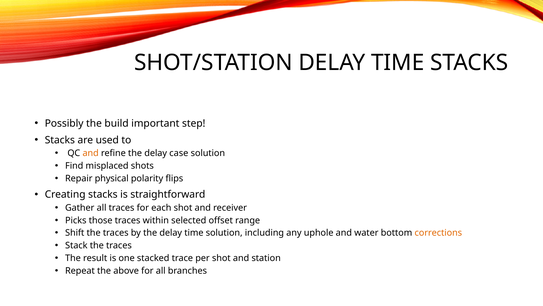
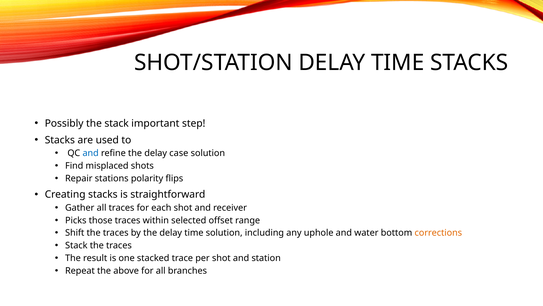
the build: build -> stack
and at (91, 153) colour: orange -> blue
physical: physical -> stations
